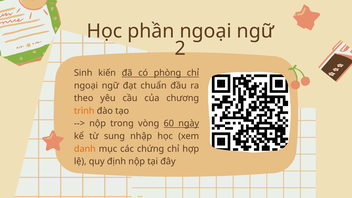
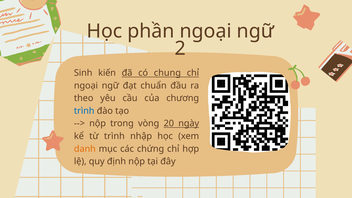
phòng: phòng -> chung
trình at (84, 111) colour: orange -> blue
60: 60 -> 20
từ sung: sung -> trình
